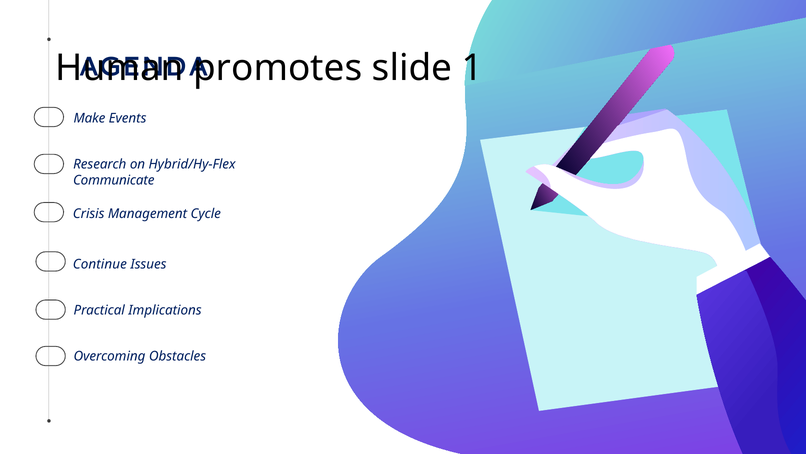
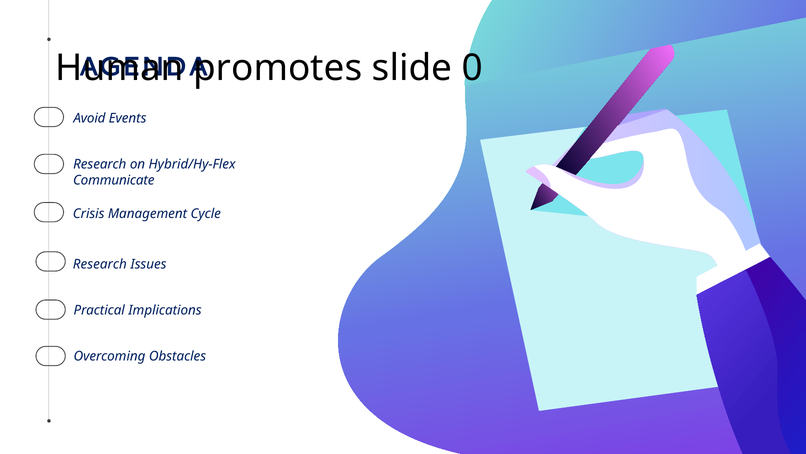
1: 1 -> 0
Make: Make -> Avoid
Continue at (100, 264): Continue -> Research
